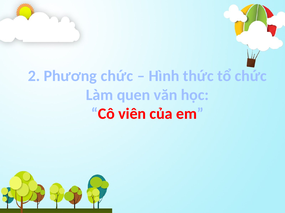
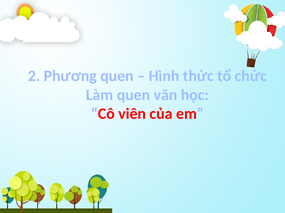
Phương chức: chức -> quen
